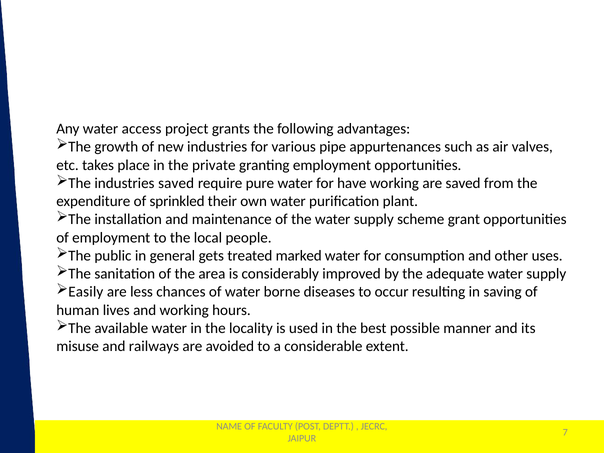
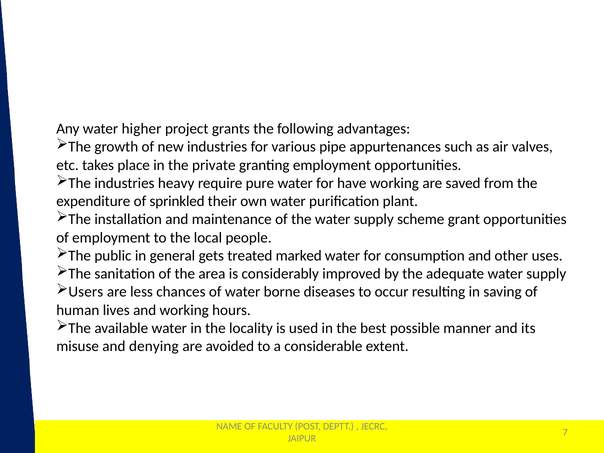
access: access -> higher
industries saved: saved -> heavy
Easily: Easily -> Users
railways: railways -> denying
